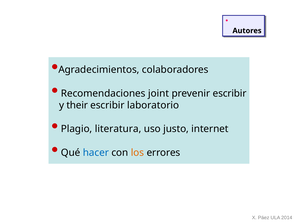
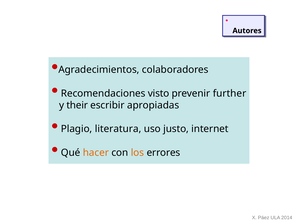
joint: joint -> visto
prevenir escribir: escribir -> further
laboratorio: laboratorio -> apropiadas
hacer colour: blue -> orange
